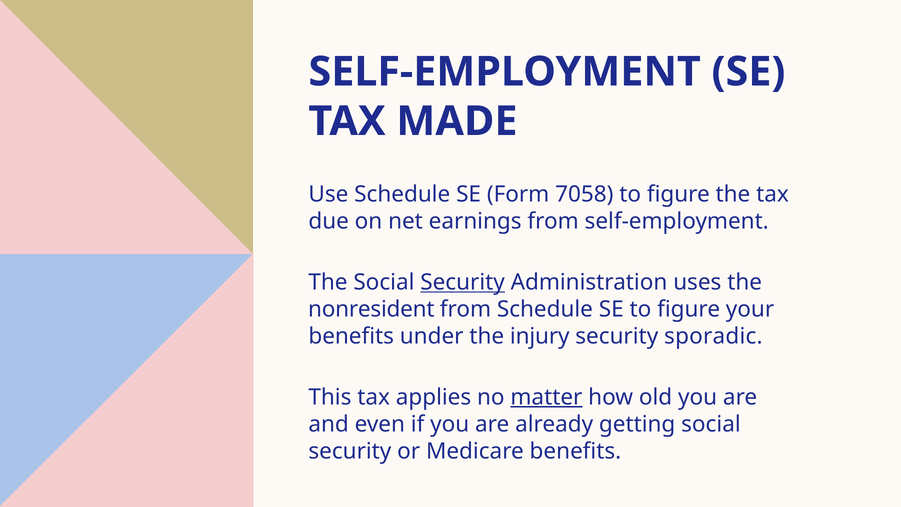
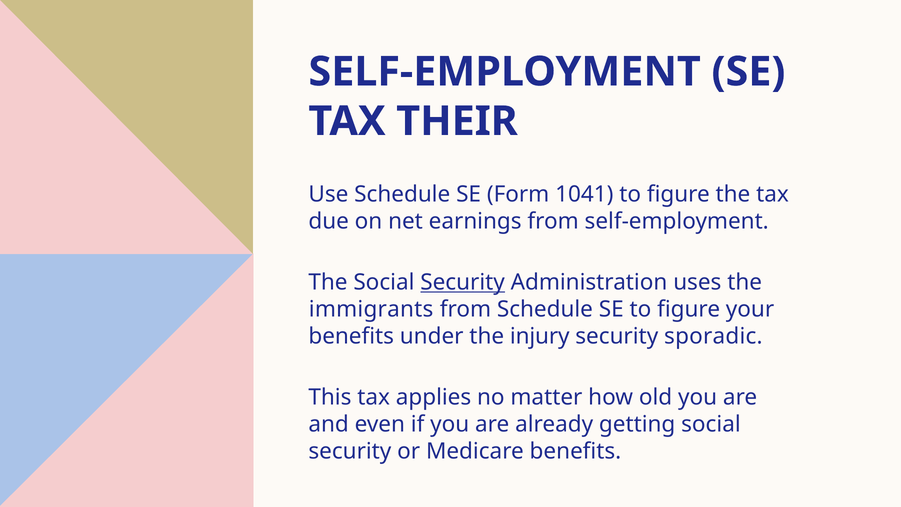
MADE: MADE -> THEIR
7058: 7058 -> 1041
nonresident: nonresident -> immigrants
matter underline: present -> none
